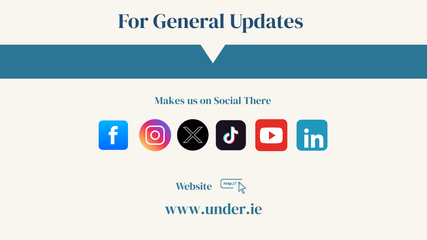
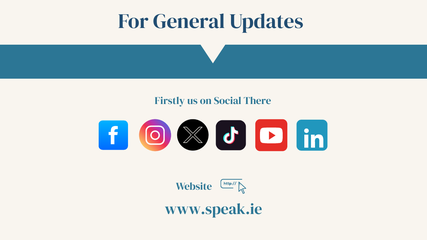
Makes: Makes -> Firstly
www.under.ie: www.under.ie -> www.speak.ie
